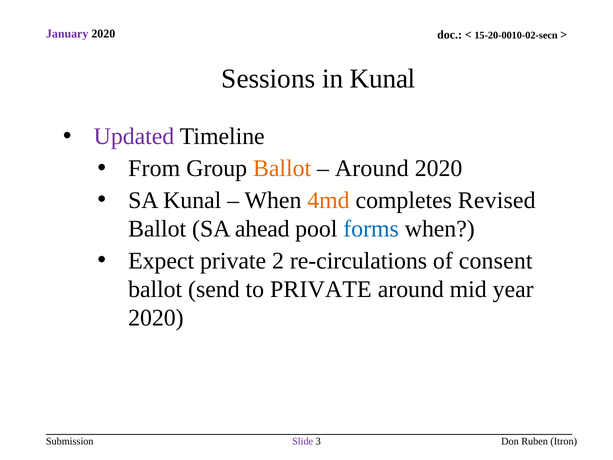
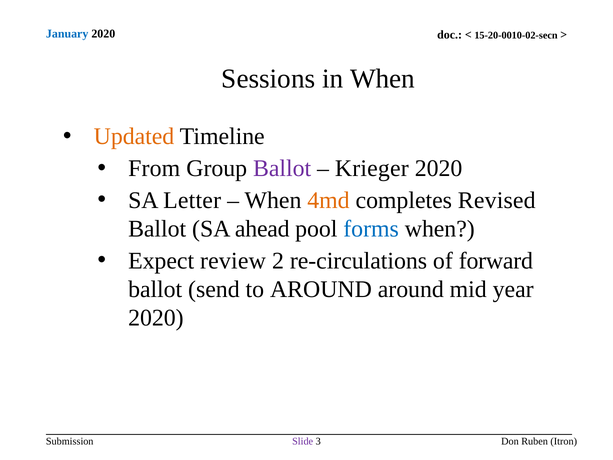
January colour: purple -> blue
in Kunal: Kunal -> When
Updated colour: purple -> orange
Ballot at (282, 168) colour: orange -> purple
Around at (372, 168): Around -> Krieger
SA Kunal: Kunal -> Letter
Expect private: private -> review
consent: consent -> forward
to PRIVATE: PRIVATE -> AROUND
